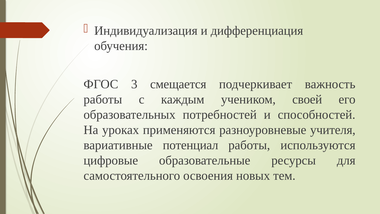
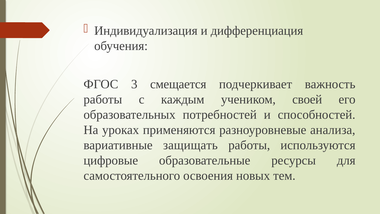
учителя: учителя -> анализа
потенциал: потенциал -> защищать
